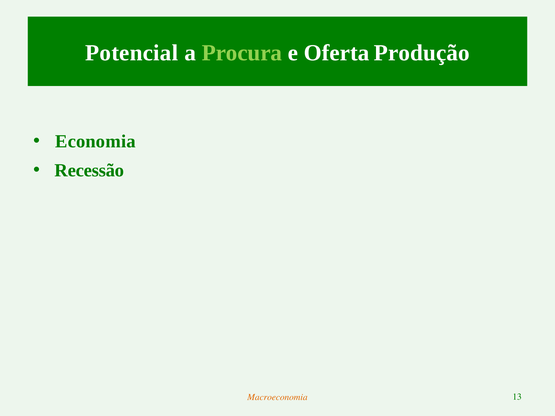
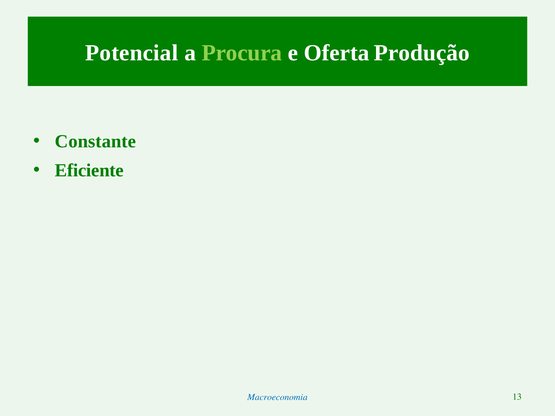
Economia: Economia -> Constante
Recessão: Recessão -> Eficiente
Macroeconomia colour: orange -> blue
